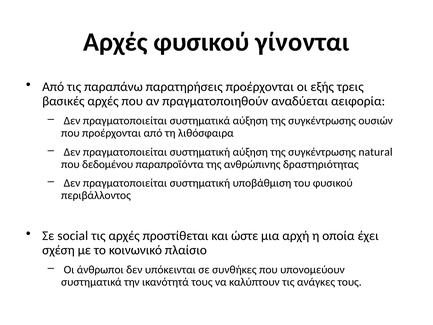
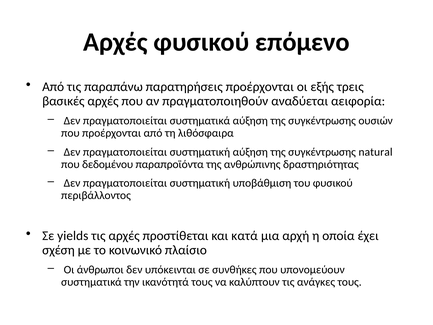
γίνονται: γίνονται -> επόμενο
social: social -> yields
ώστε: ώστε -> κατά
